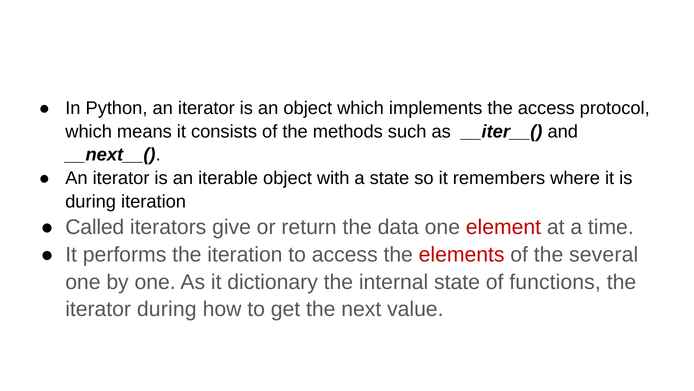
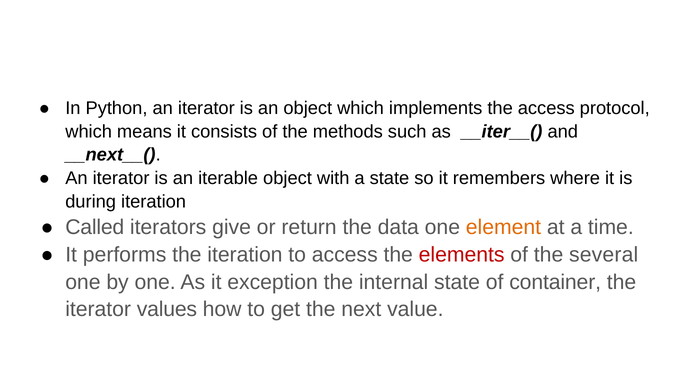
element colour: red -> orange
dictionary: dictionary -> exception
functions: functions -> container
iterator during: during -> values
